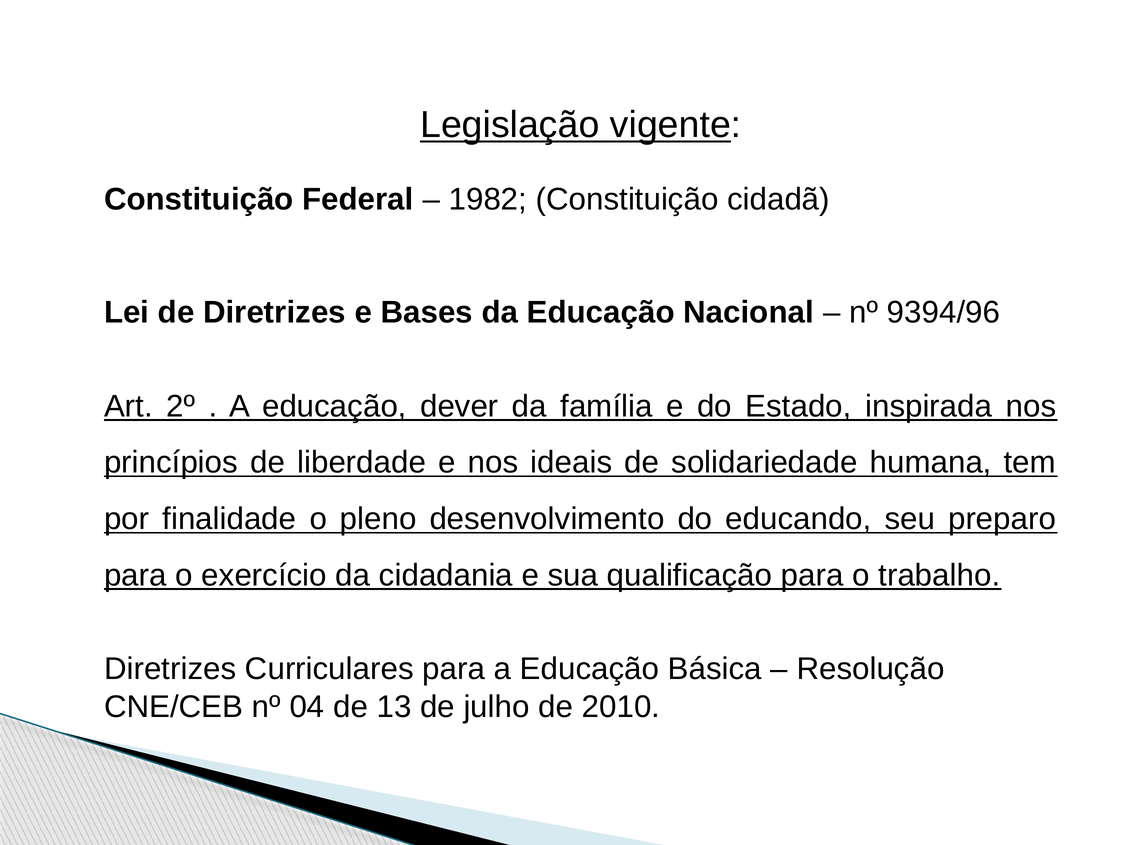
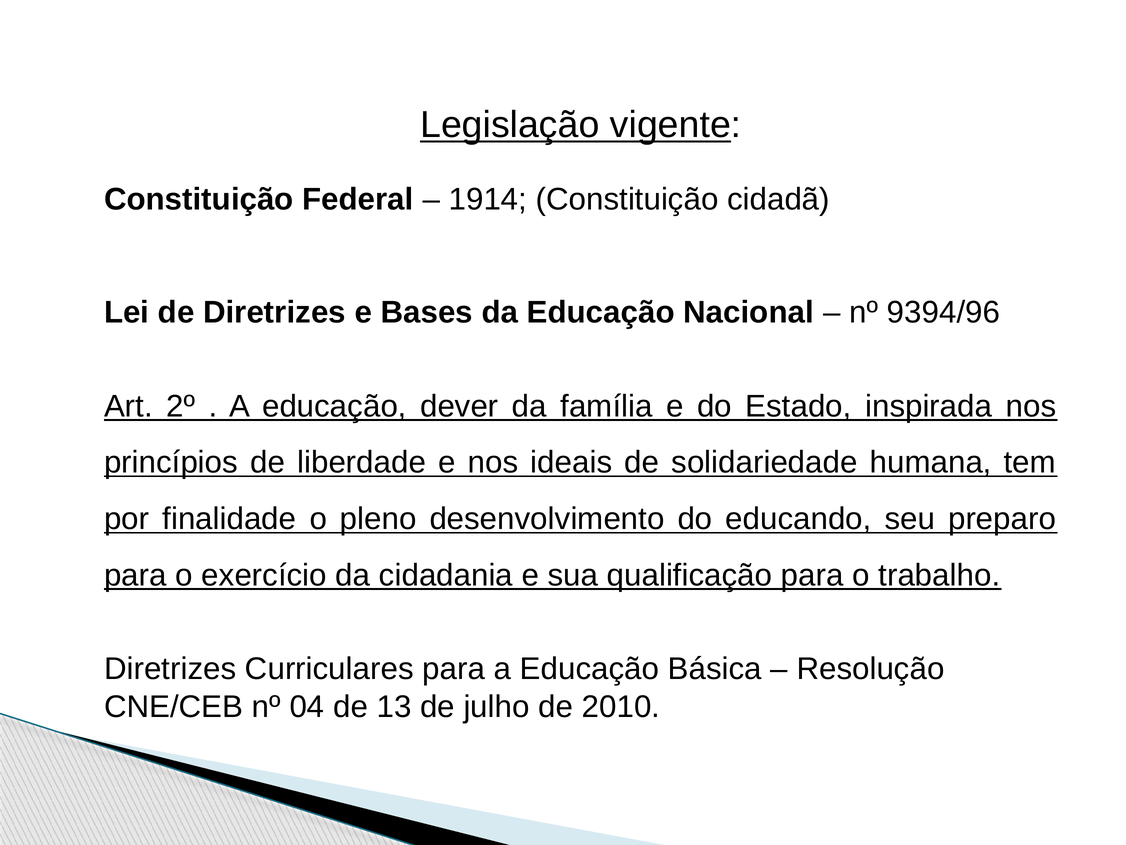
1982: 1982 -> 1914
